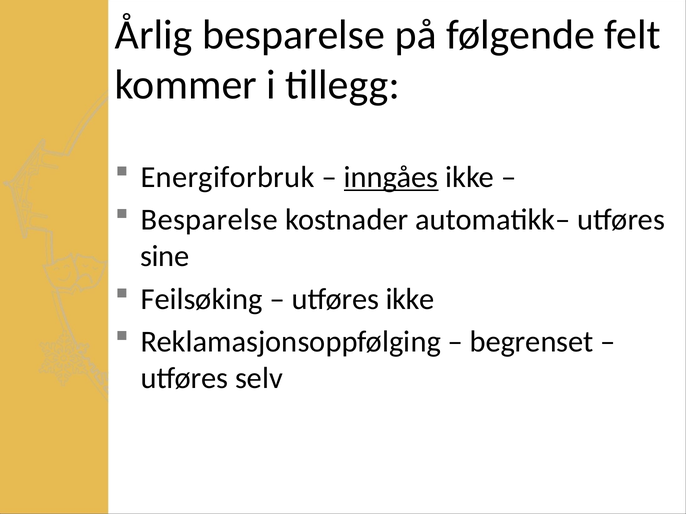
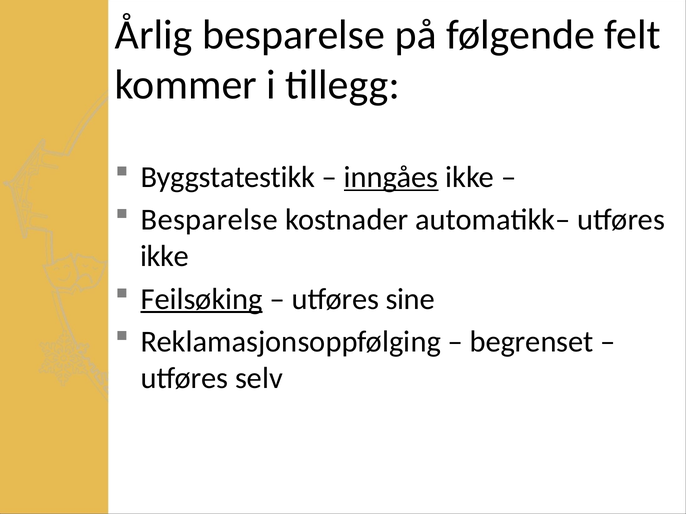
Energiforbruk: Energiforbruk -> Byggstatestikk
sine at (165, 257): sine -> ikke
Feilsøking underline: none -> present
utføres ikke: ikke -> sine
